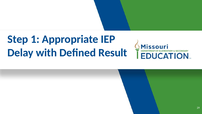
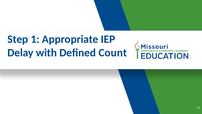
Result: Result -> Count
